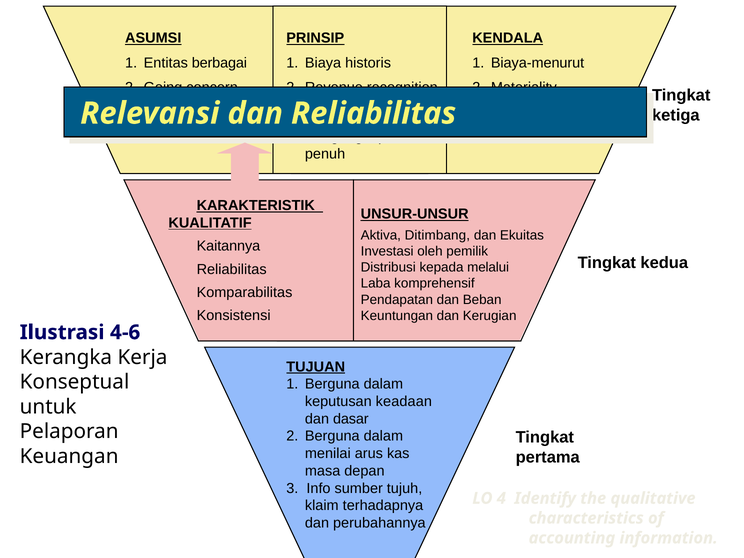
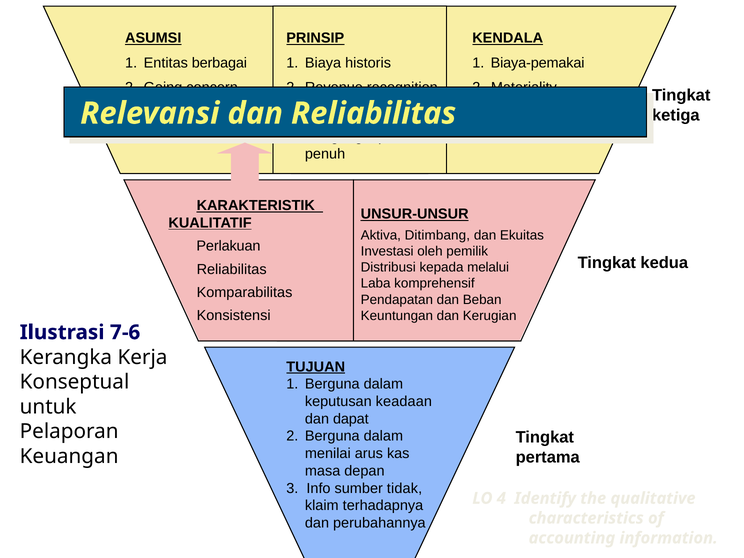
Biaya-menurut: Biaya-menurut -> Biaya-pemakai
Kaitannya: Kaitannya -> Perlakuan
4-6: 4-6 -> 7-6
dasar: dasar -> dapat
tujuh: tujuh -> tidak
